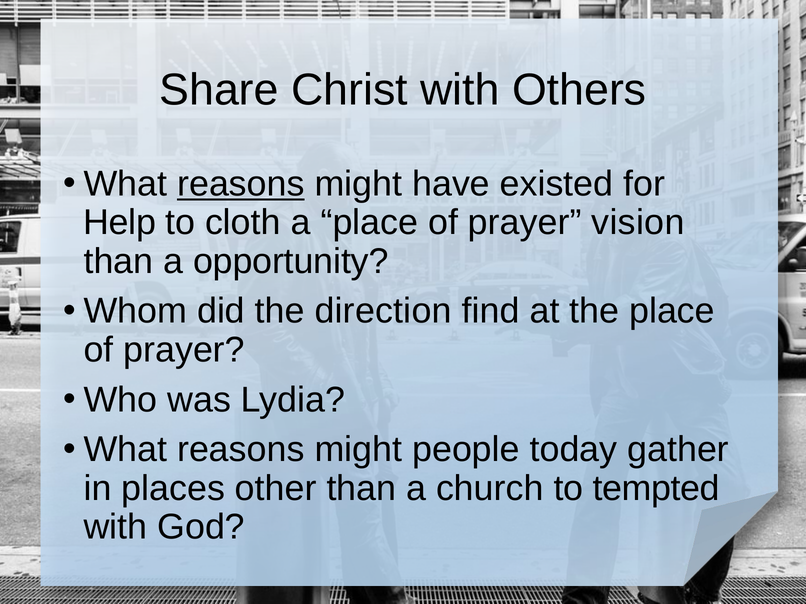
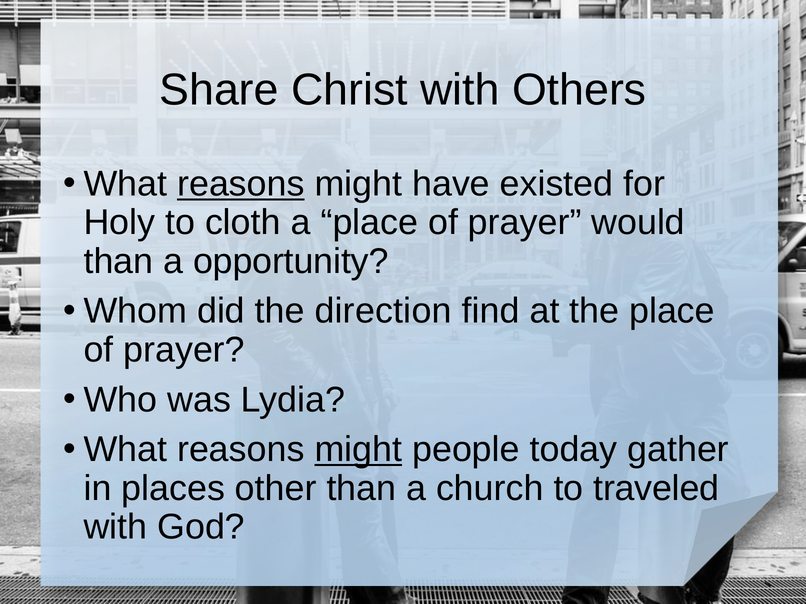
Help: Help -> Holy
vision: vision -> would
might at (358, 450) underline: none -> present
tempted: tempted -> traveled
